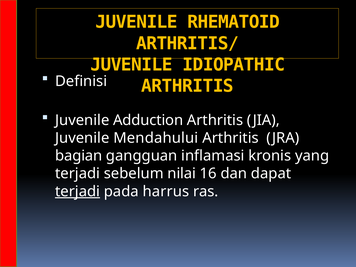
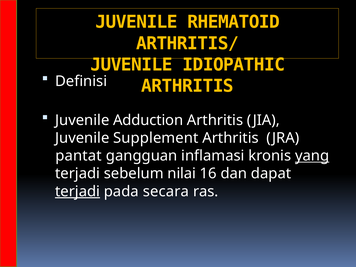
Mendahului: Mendahului -> Supplement
bagian: bagian -> pantat
yang underline: none -> present
harrus: harrus -> secara
